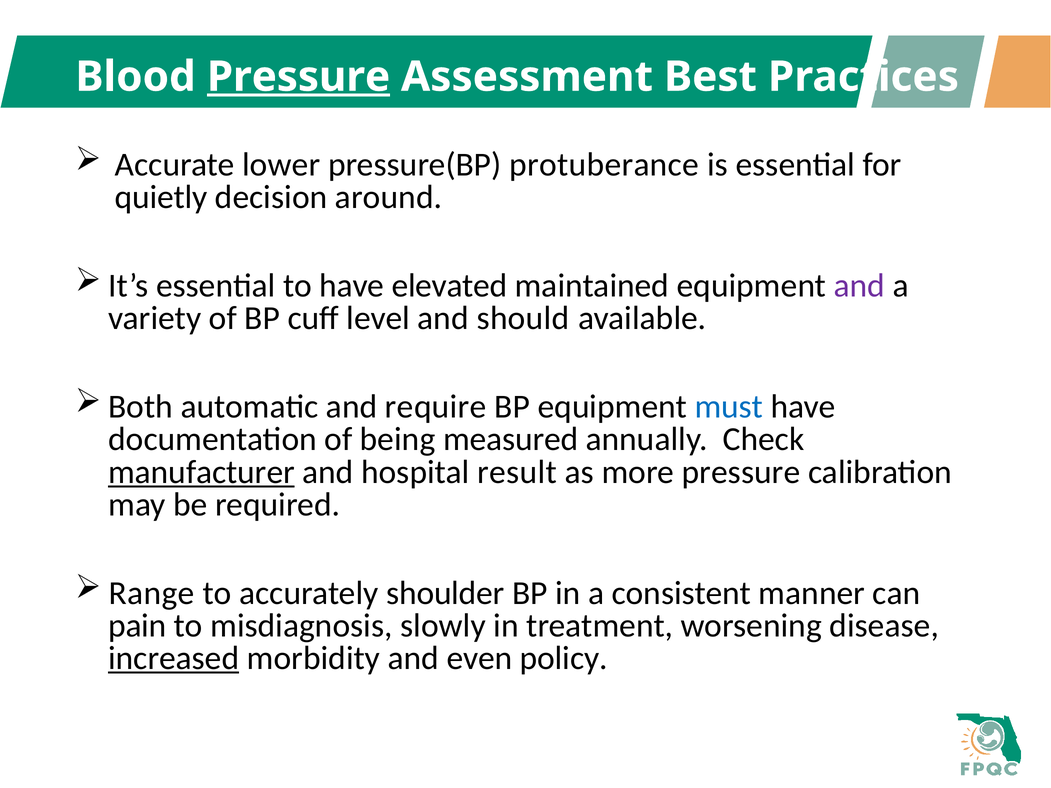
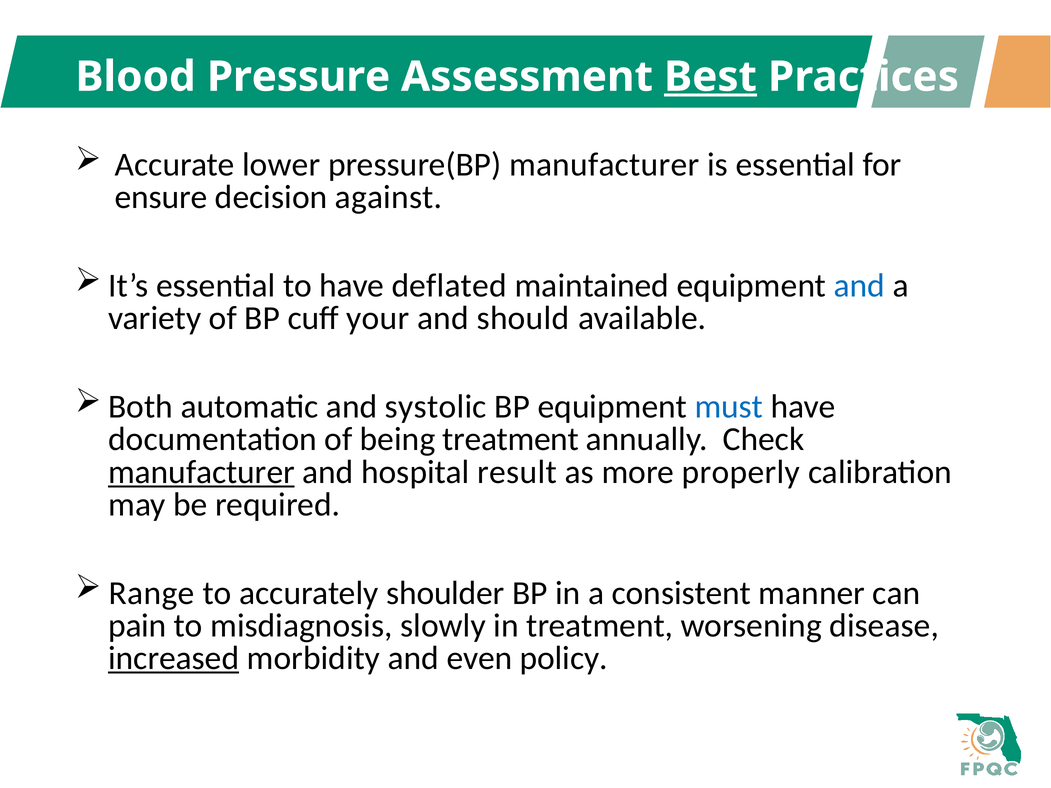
Pressure at (299, 77) underline: present -> none
Best underline: none -> present
pressure(BP protuberance: protuberance -> manufacturer
quietly: quietly -> ensure
around: around -> against
elevated: elevated -> deflated
and at (859, 286) colour: purple -> blue
level: level -> your
require: require -> systolic
being measured: measured -> treatment
more pressure: pressure -> properly
